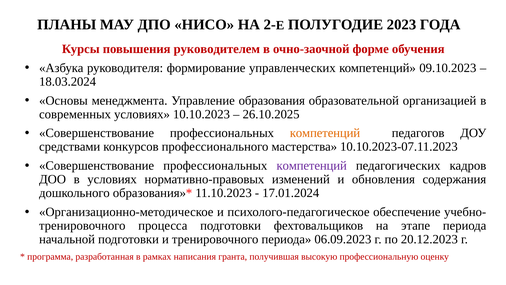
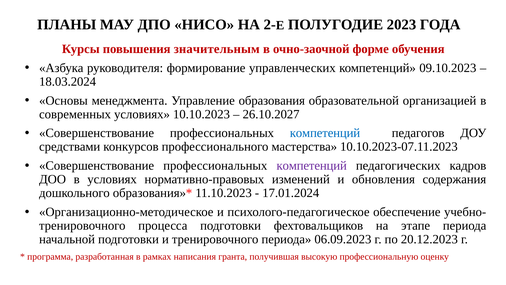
руководителем: руководителем -> значительным
26.10.2025: 26.10.2025 -> 26.10.2027
компетенций at (325, 133) colour: orange -> blue
